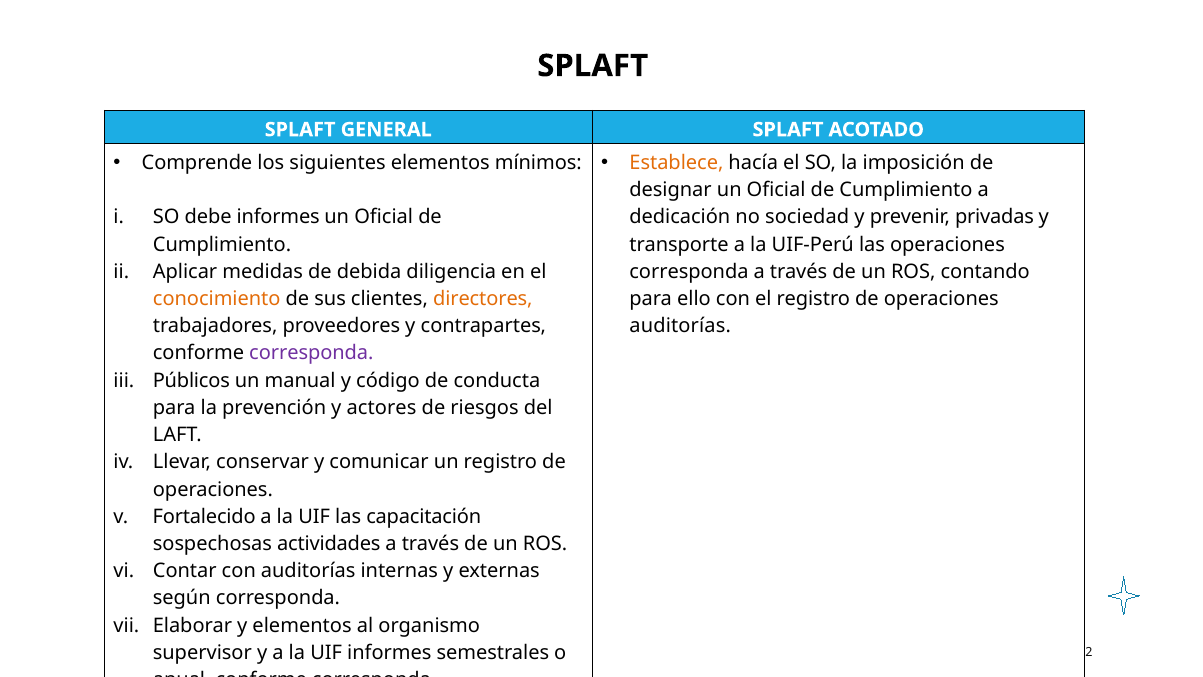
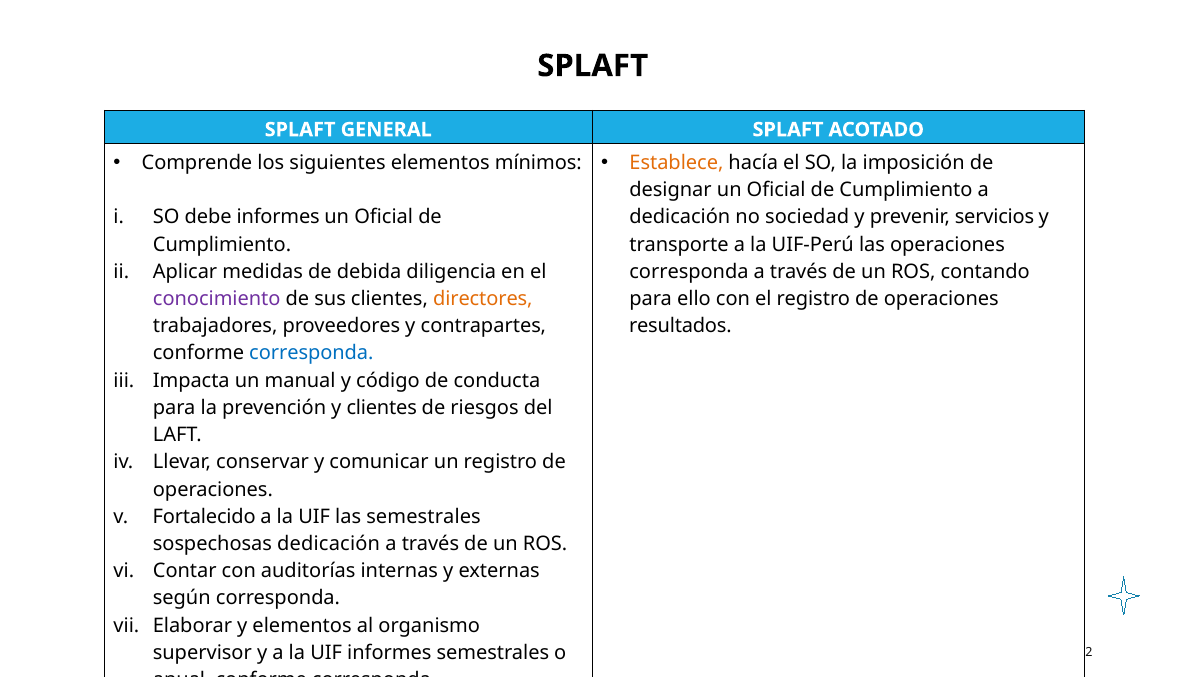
privadas: privadas -> servicios
conocimiento colour: orange -> purple
auditorías at (680, 326): auditorías -> resultados
corresponda at (311, 353) colour: purple -> blue
Públicos: Públicos -> Impacta
y actores: actores -> clientes
las capacitación: capacitación -> semestrales
sospechosas actividades: actividades -> dedicación
